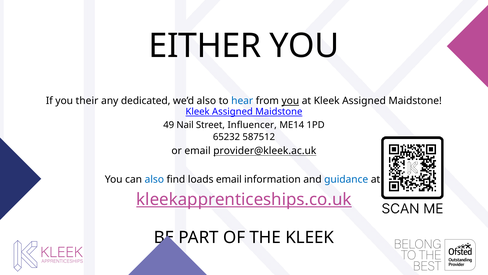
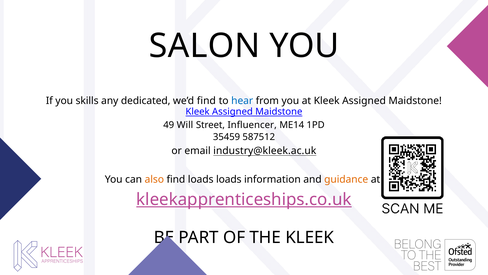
EITHER: EITHER -> SALON
their: their -> skills
we’d also: also -> find
you at (290, 101) underline: present -> none
Nail: Nail -> Will
65232: 65232 -> 35459
provider@kleek.ac.uk: provider@kleek.ac.uk -> industry@kleek.ac.uk
also at (154, 179) colour: blue -> orange
loads email: email -> loads
guidance colour: blue -> orange
